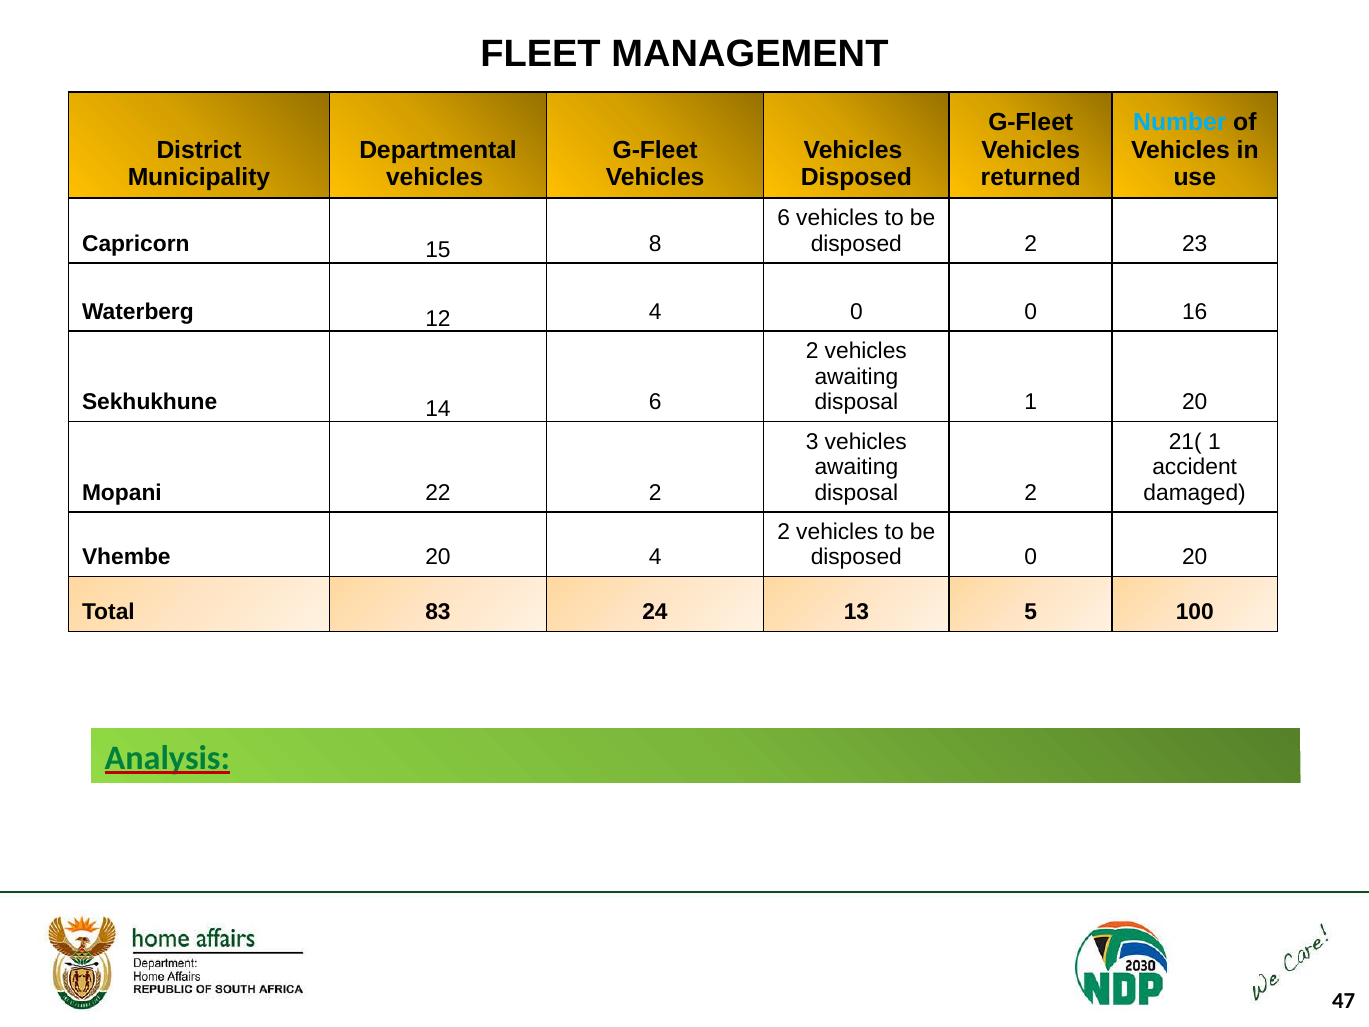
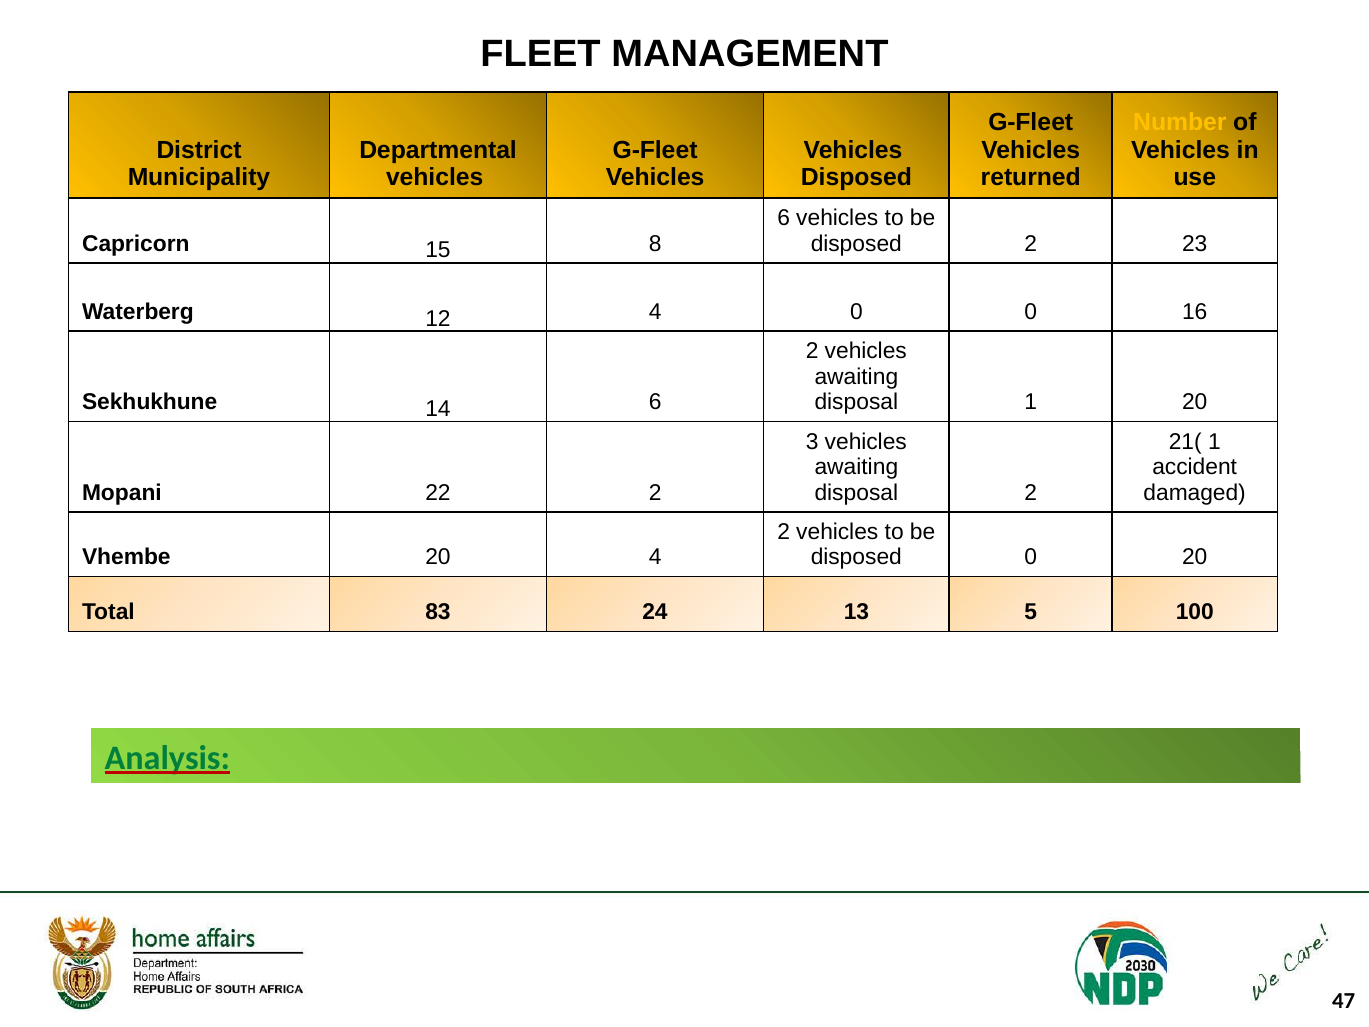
Number colour: light blue -> yellow
